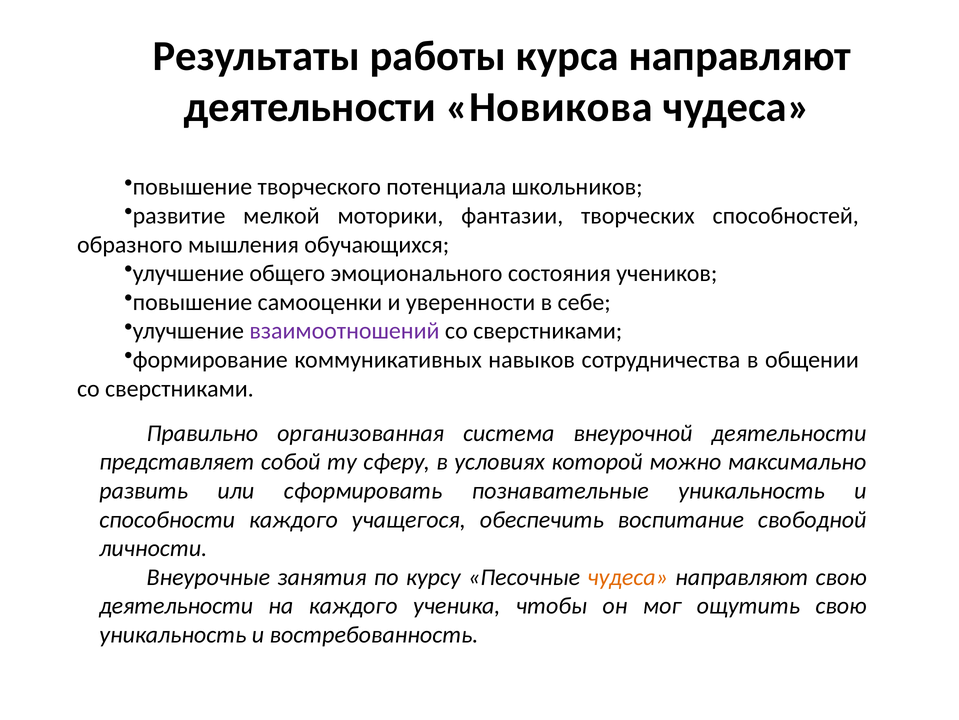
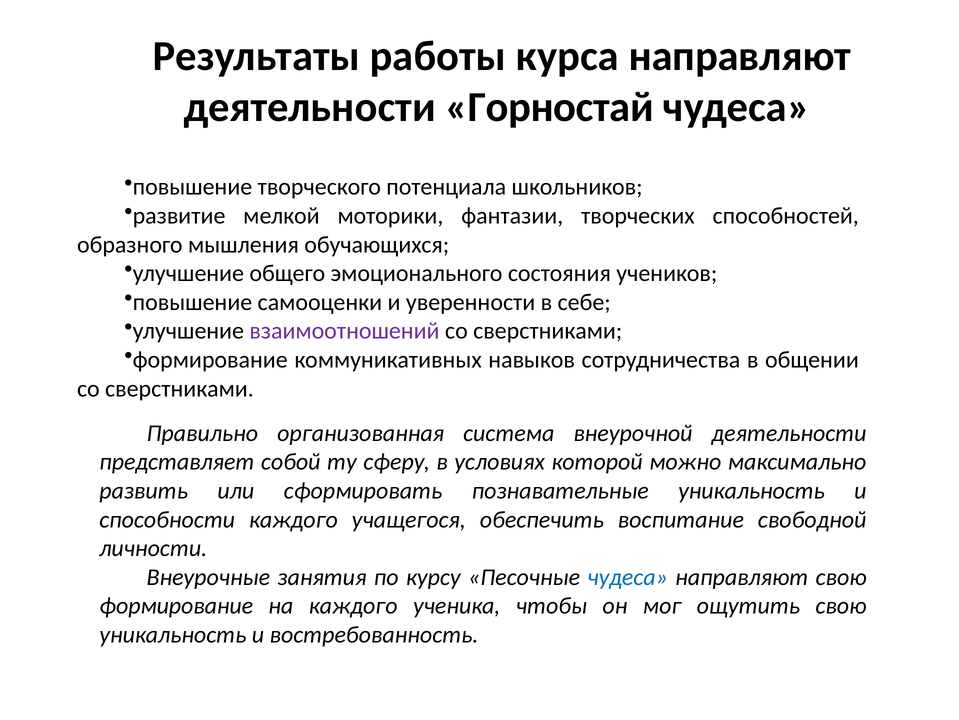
Новикова: Новикова -> Горностай
чудеса at (628, 577) colour: orange -> blue
деятельности at (176, 605): деятельности -> формирование
